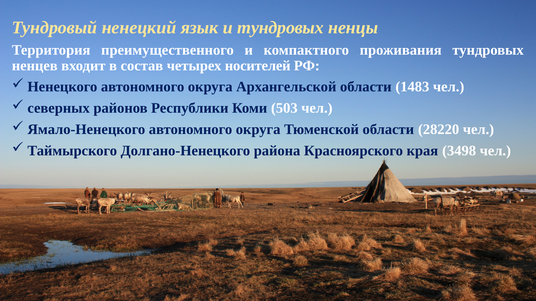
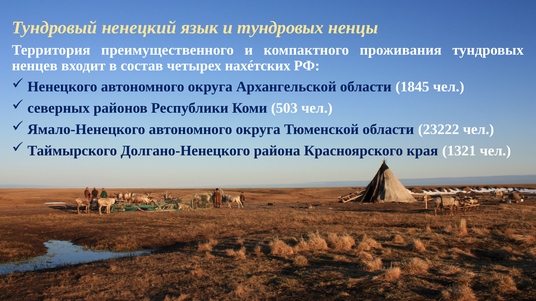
носителей: носителей -> нахéтских
1483: 1483 -> 1845
28220: 28220 -> 23222
3498: 3498 -> 1321
